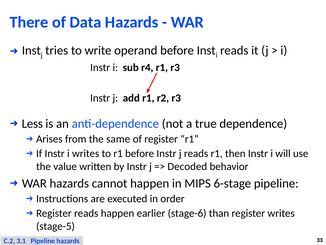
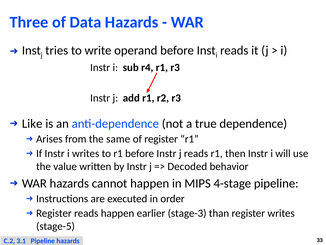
There: There -> Three
Less: Less -> Like
6-stage: 6-stage -> 4-stage
stage-6: stage-6 -> stage-3
